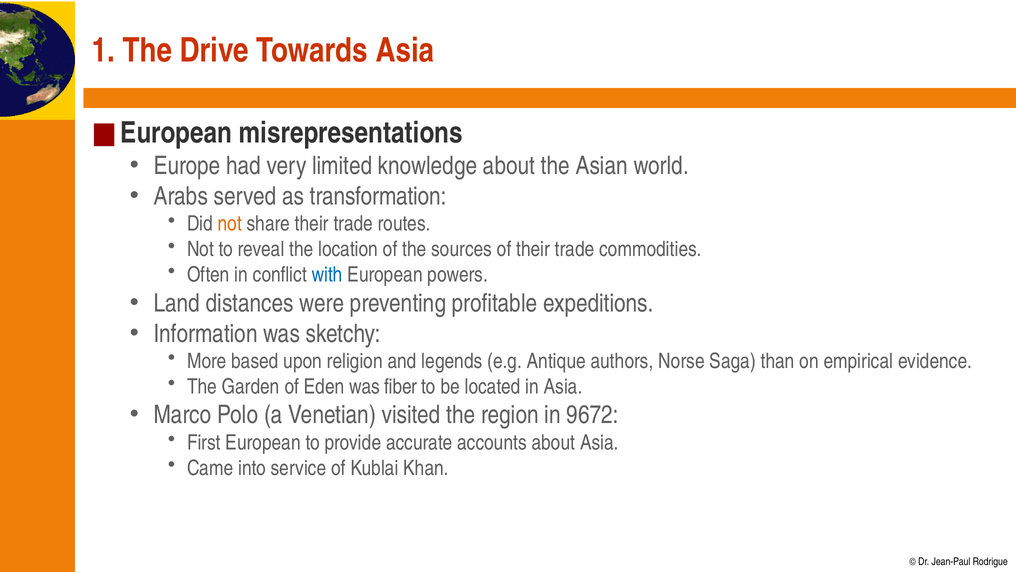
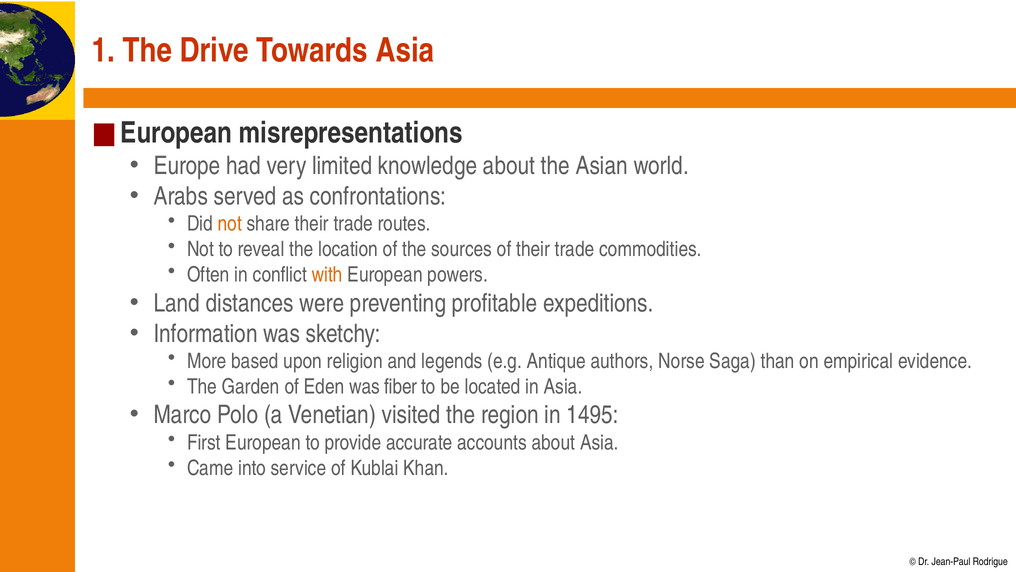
transformation: transformation -> confrontations
with colour: blue -> orange
9672: 9672 -> 1495
